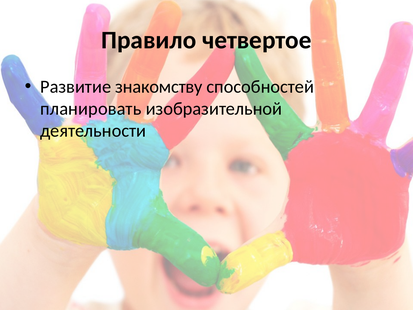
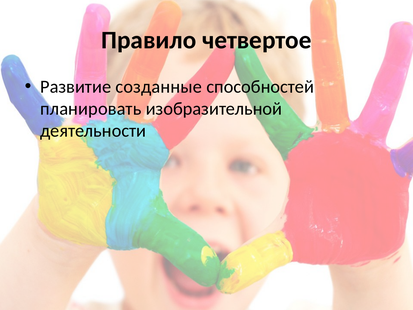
знакомству: знакомству -> созданные
